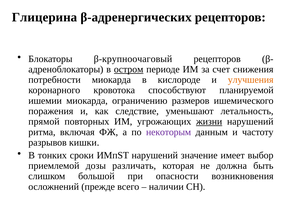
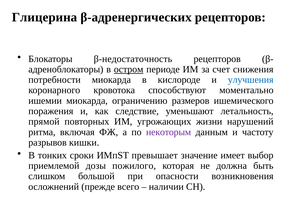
β-крупноочаговый: β-крупноочаговый -> β-недостаточность
улучшения colour: orange -> blue
планируемой: планируемой -> моментально
жизни underline: present -> none
ИМпST нарушений: нарушений -> превышает
различать: различать -> пожилого
